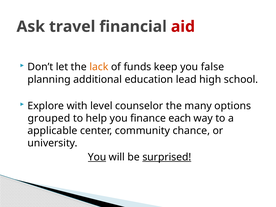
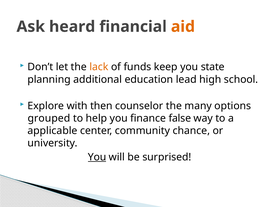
travel: travel -> heard
aid colour: red -> orange
false: false -> state
level: level -> then
each: each -> false
surprised underline: present -> none
